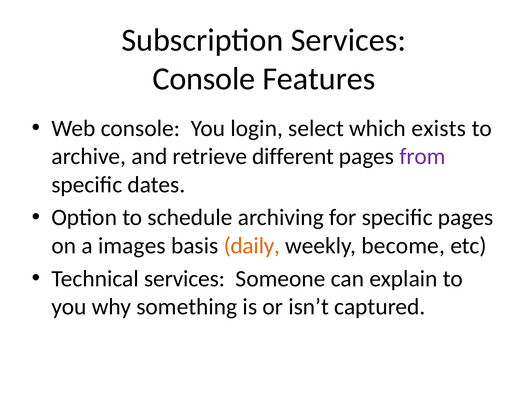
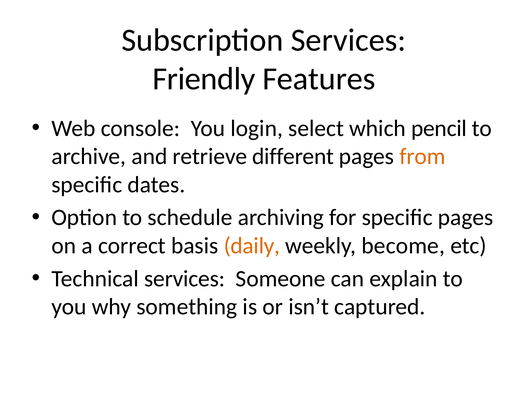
Console at (204, 79): Console -> Friendly
exists: exists -> pencil
from colour: purple -> orange
images: images -> correct
